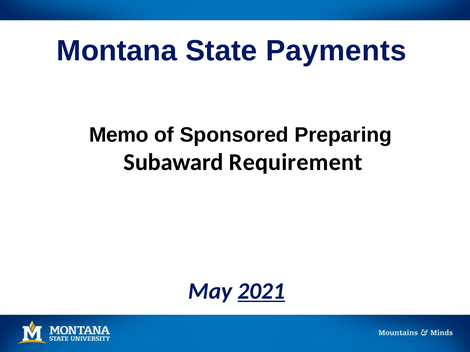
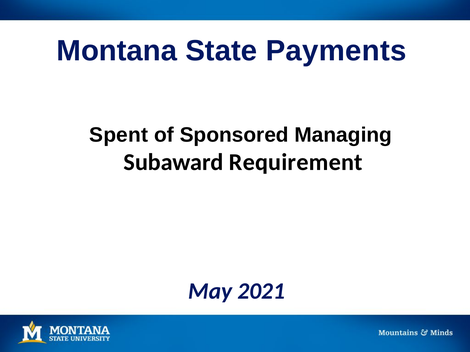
Memo: Memo -> Spent
Preparing: Preparing -> Managing
2021 underline: present -> none
